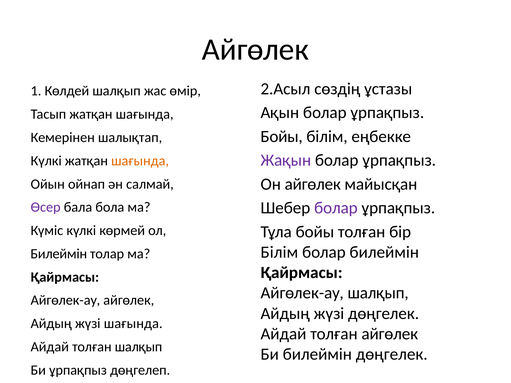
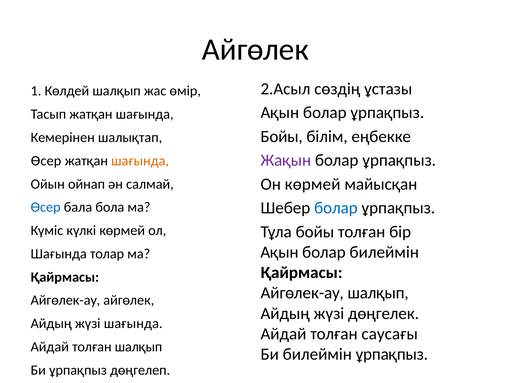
Күлкі at (46, 161): Күлкі -> Өсер
Он айгөлек: айгөлек -> көрмей
болар at (336, 208) colour: purple -> blue
Өсер at (46, 207) colour: purple -> blue
Білім at (279, 252): Білім -> Ақын
Билеймін at (59, 254): Билеймін -> Шағында
толған айгөлек: айгөлек -> саусағы
билеймін дөңгелек: дөңгелек -> ұрпақпыз
